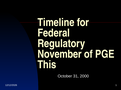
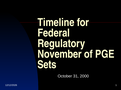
This: This -> Sets
